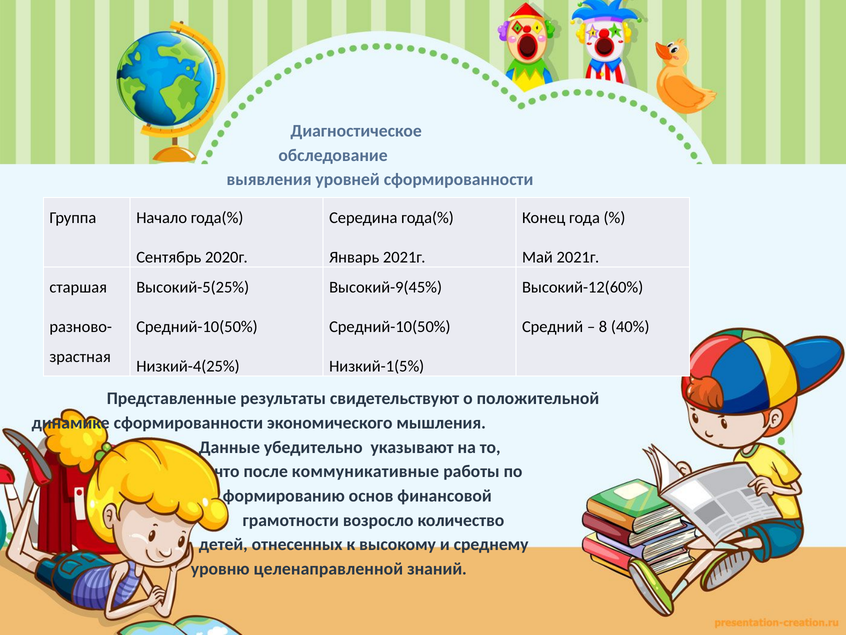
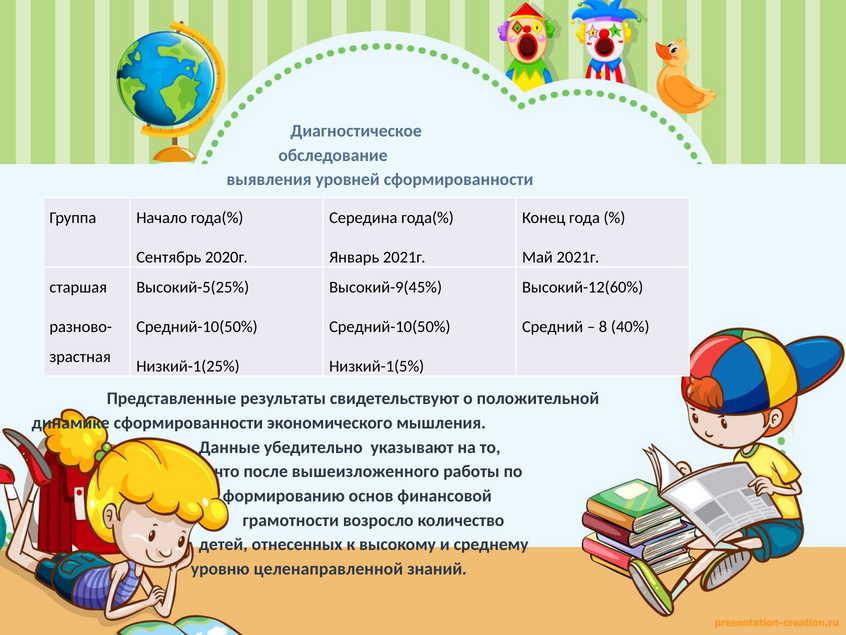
Низкий-4(25%: Низкий-4(25% -> Низкий-1(25%
коммуникативные: коммуникативные -> вышеизложенного
